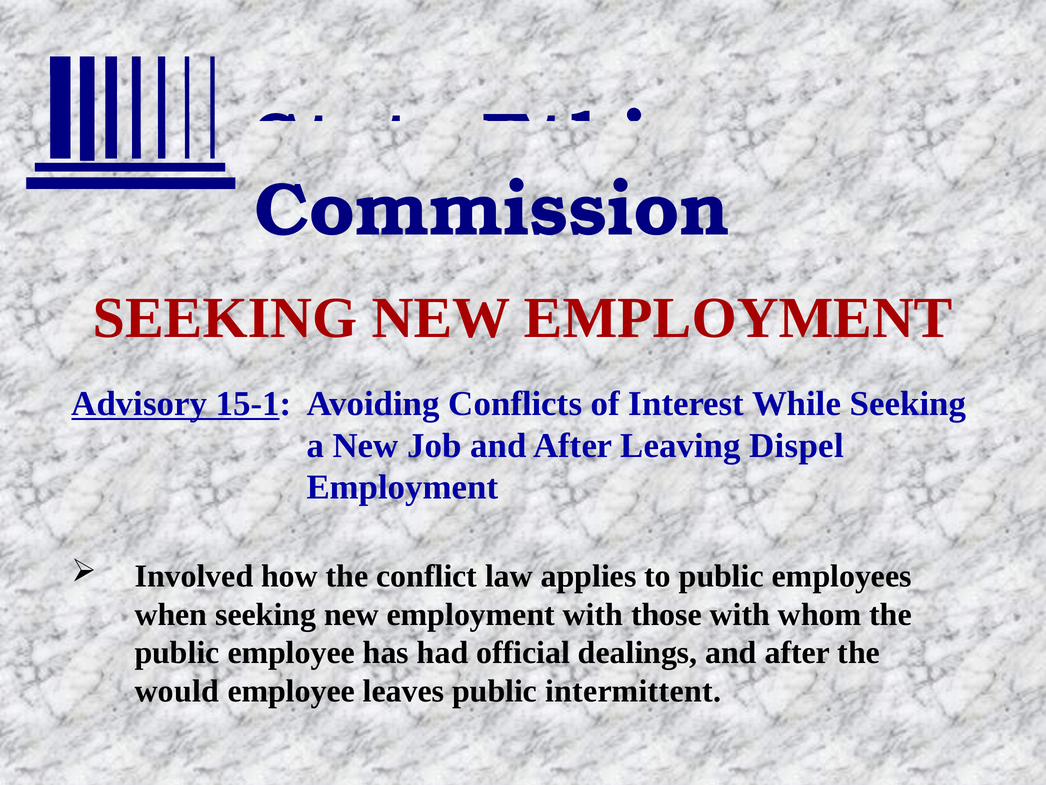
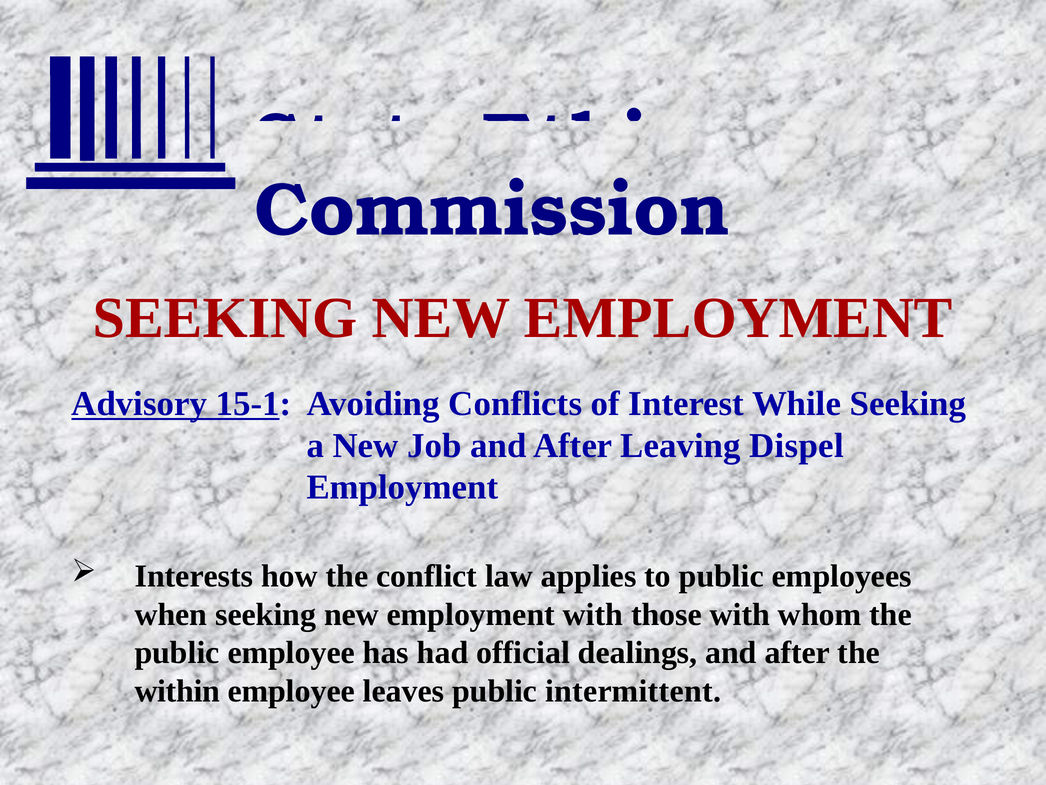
Involved: Involved -> Interests
would: would -> within
